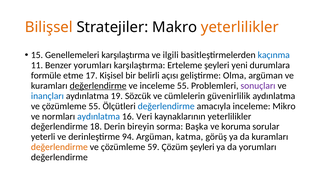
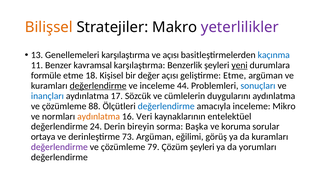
yeterlilikler at (240, 27) colour: orange -> purple
15: 15 -> 13
ve ilgili: ilgili -> açısı
Benzer yorumları: yorumları -> kavramsal
Erteleme: Erteleme -> Benzerlik
yeni underline: none -> present
17: 17 -> 18
belirli: belirli -> değer
geliştirme Olma: Olma -> Etme
inceleme 55: 55 -> 44
sonuçları colour: purple -> blue
19: 19 -> 17
güvenirlilik: güvenirlilik -> duygularını
çözümleme 55: 55 -> 88
aydınlatma at (99, 117) colour: blue -> orange
kaynaklarının yeterlilikler: yeterlilikler -> entelektüel
18: 18 -> 24
yeterli: yeterli -> ortaya
94: 94 -> 73
katma: katma -> eğilimi
değerlendirme at (59, 147) colour: orange -> purple
59: 59 -> 79
